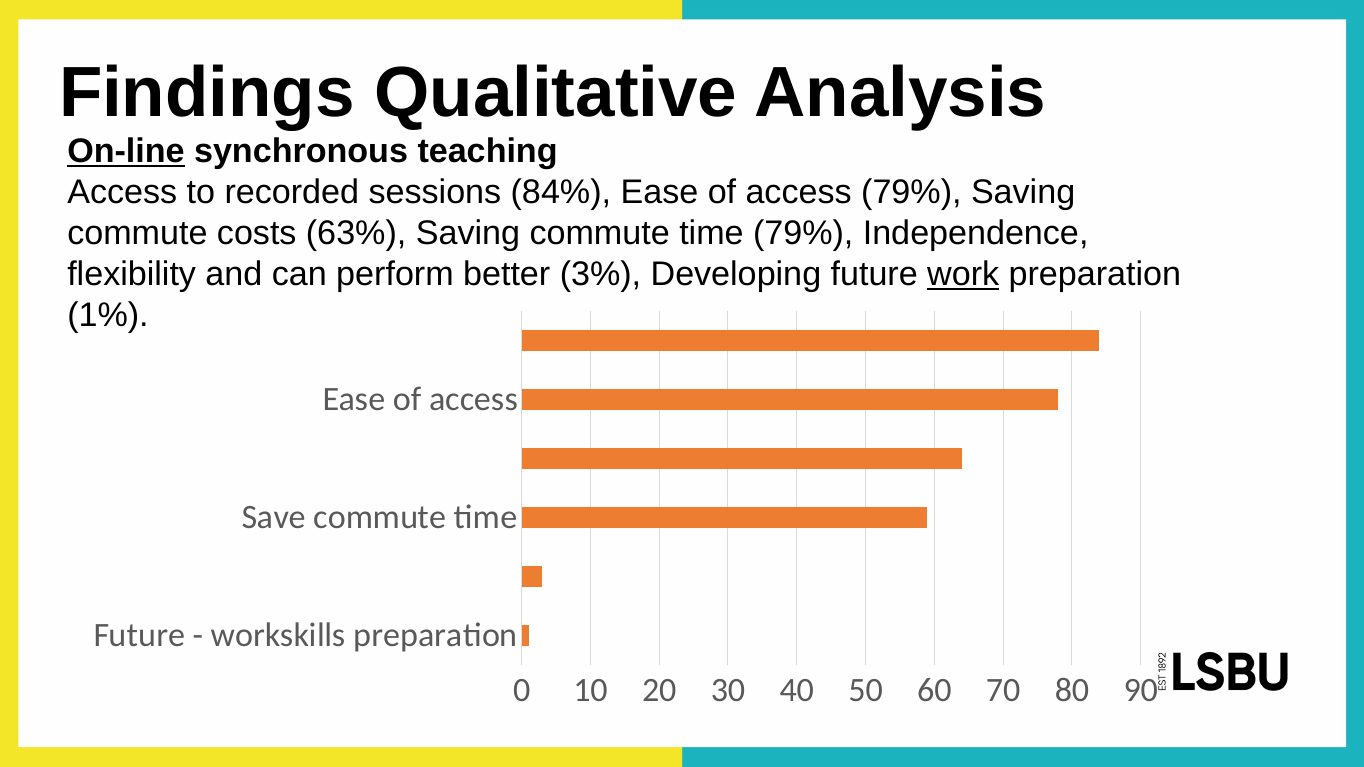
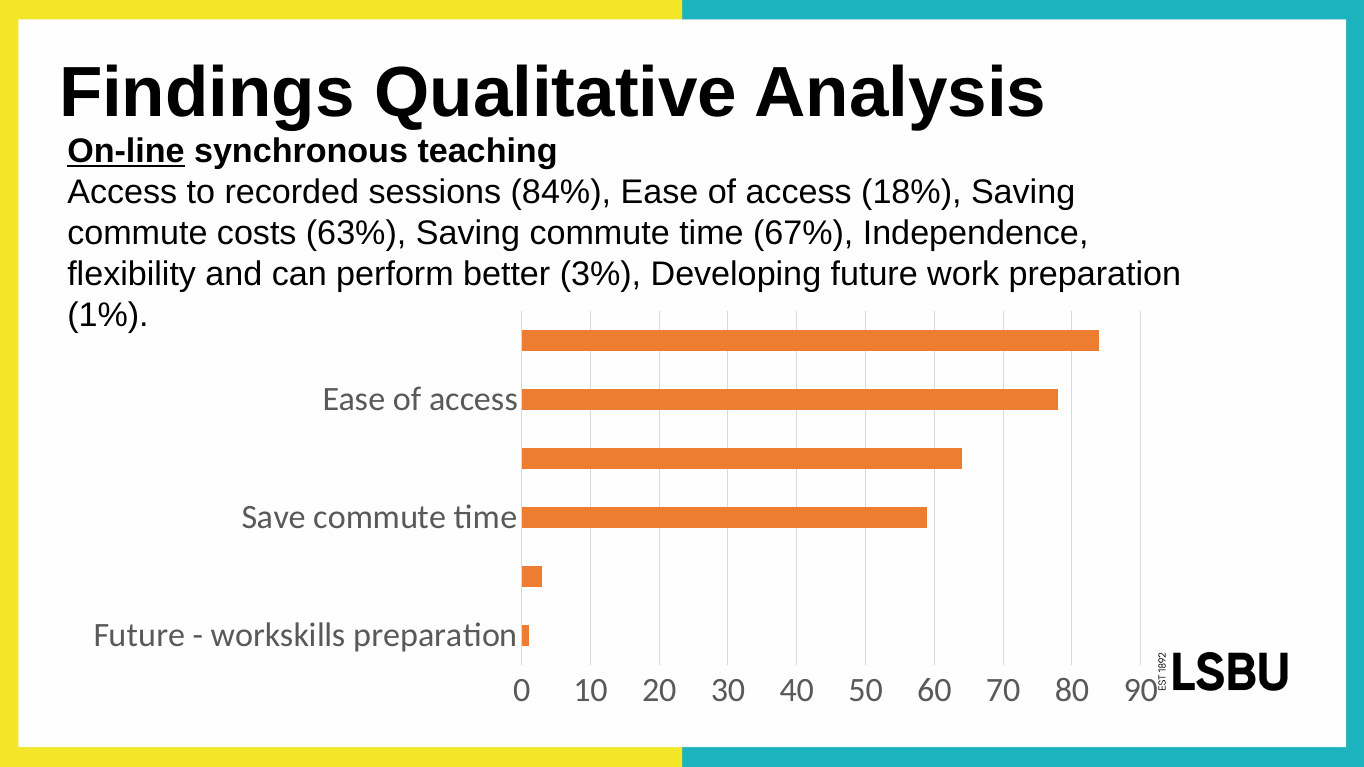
access 79%: 79% -> 18%
time 79%: 79% -> 67%
work underline: present -> none
